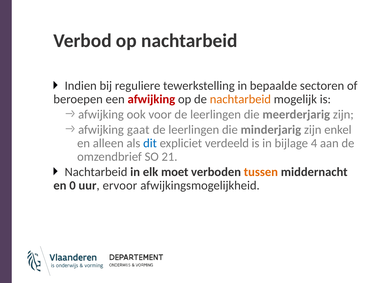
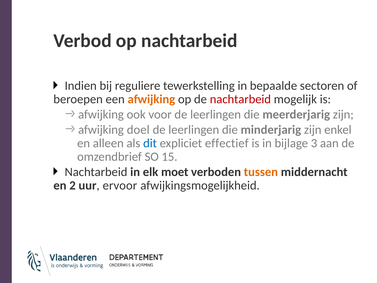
afwijking at (151, 99) colour: red -> orange
nachtarbeid at (240, 99) colour: orange -> red
gaat: gaat -> doel
verdeeld: verdeeld -> effectief
4: 4 -> 3
21: 21 -> 15
0: 0 -> 2
